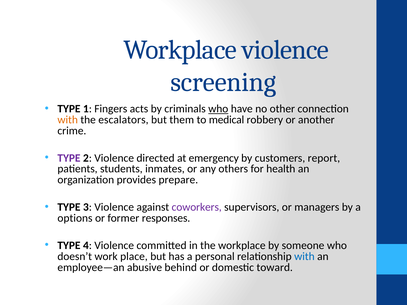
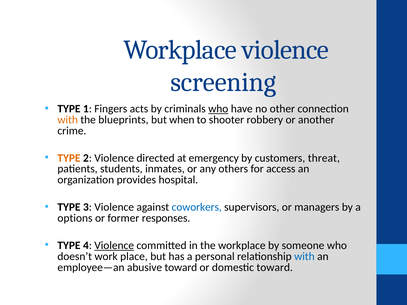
escalators: escalators -> blueprints
them: them -> when
medical: medical -> shooter
TYPE at (69, 158) colour: purple -> orange
report: report -> threat
health: health -> access
prepare: prepare -> hospital
coworkers colour: purple -> blue
Violence at (114, 246) underline: none -> present
abusive behind: behind -> toward
